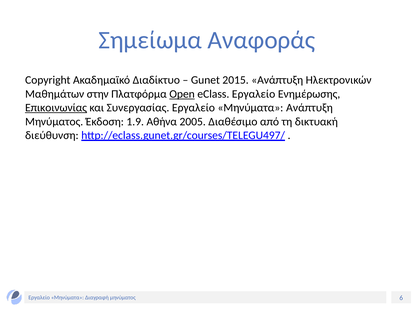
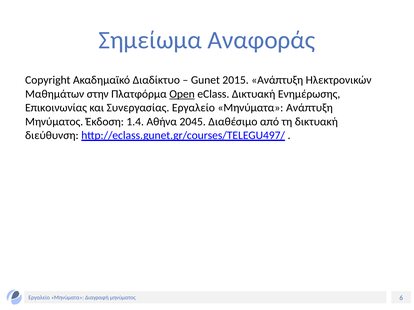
eClass Εργαλείο: Εργαλείο -> Δικτυακή
Επικοινωνίας underline: present -> none
1.9: 1.9 -> 1.4
2005: 2005 -> 2045
